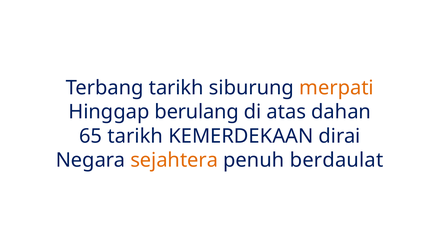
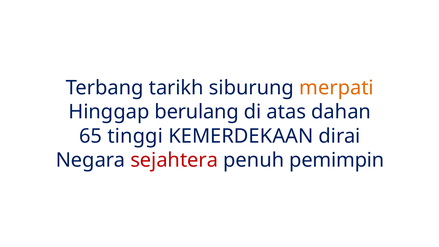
65 tarikh: tarikh -> tinggi
sejahtera colour: orange -> red
berdaulat: berdaulat -> pemimpin
